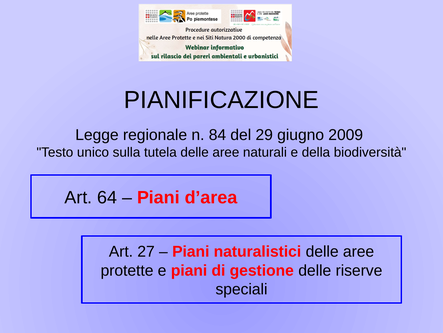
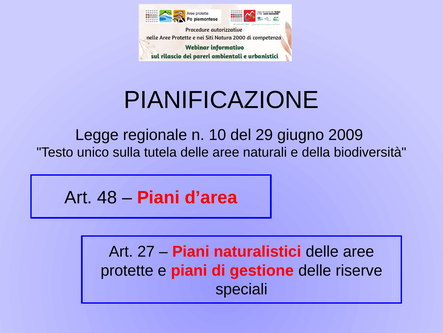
84: 84 -> 10
64: 64 -> 48
